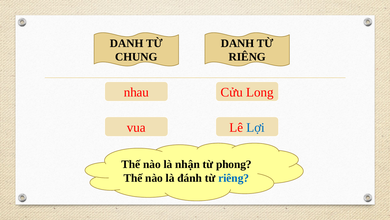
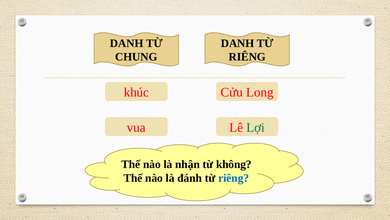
nhau: nhau -> khúc
Lợi colour: blue -> green
phong: phong -> không
